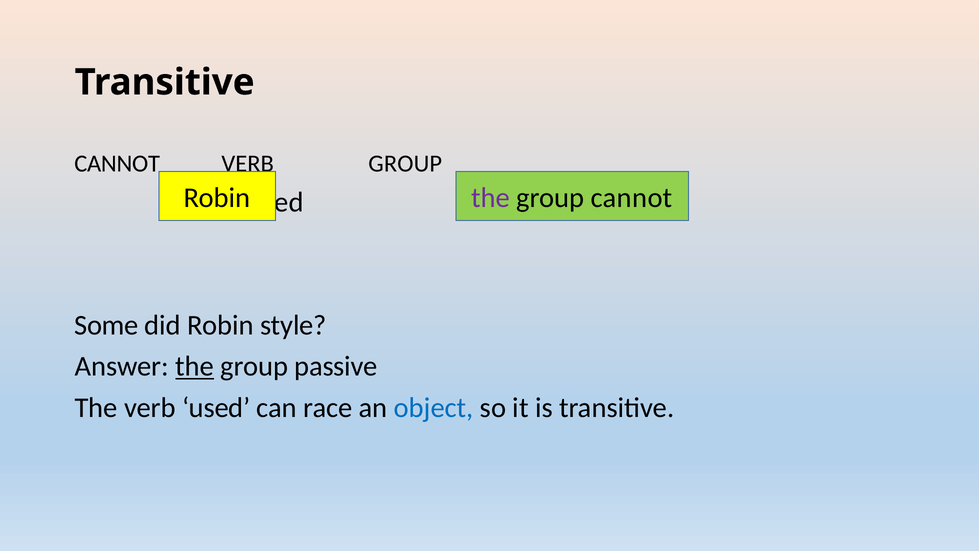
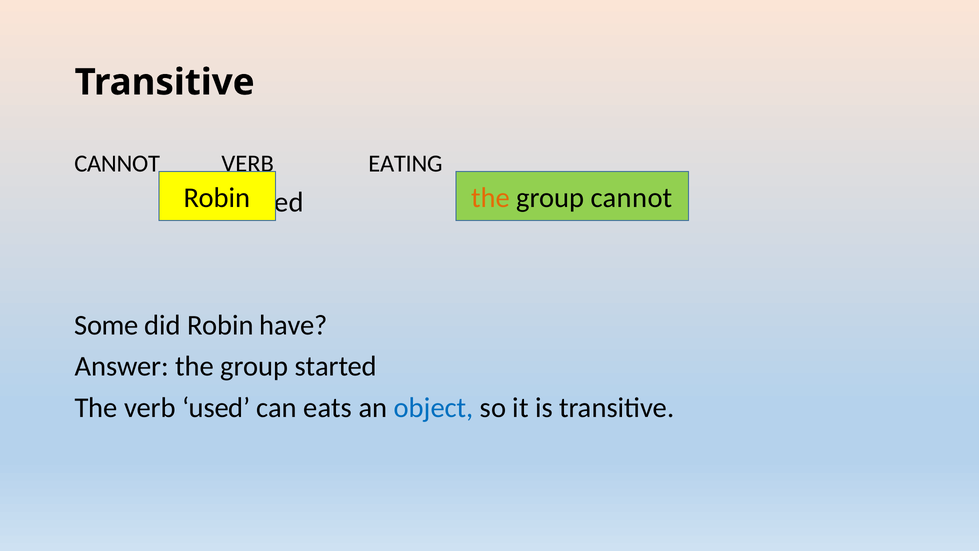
GROUP at (405, 163): GROUP -> EATING
the at (491, 198) colour: purple -> orange
style: style -> have
the at (195, 366) underline: present -> none
group passive: passive -> started
race: race -> eats
